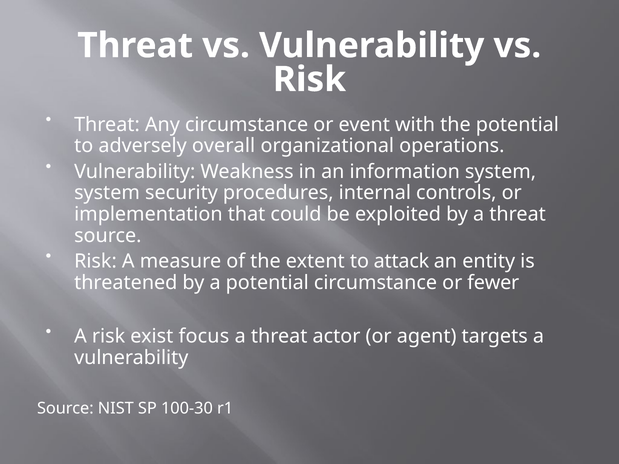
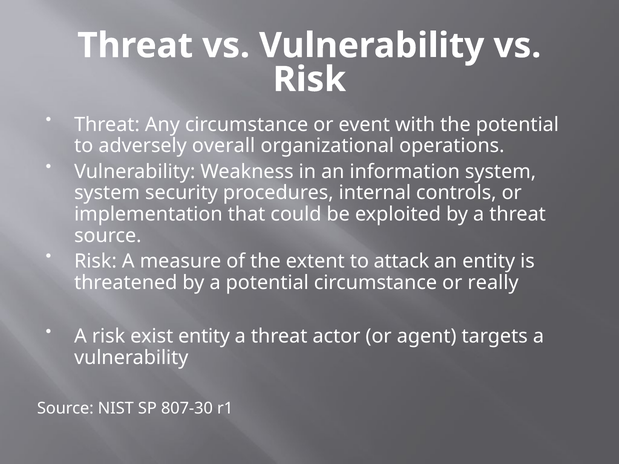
fewer: fewer -> really
exist focus: focus -> entity
100-30: 100-30 -> 807-30
